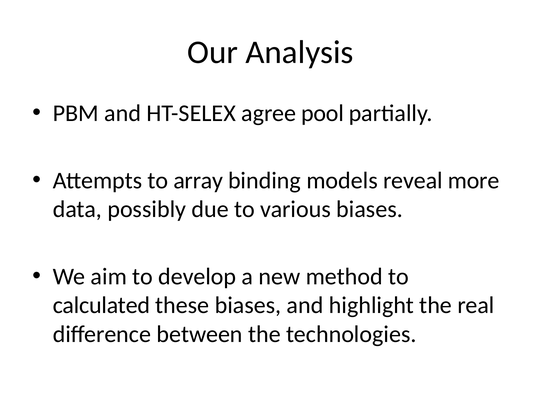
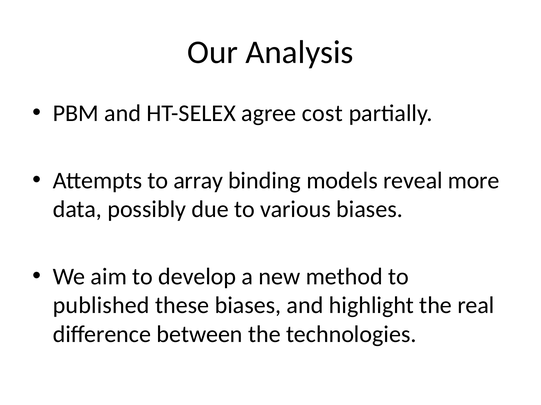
pool: pool -> cost
calculated: calculated -> published
